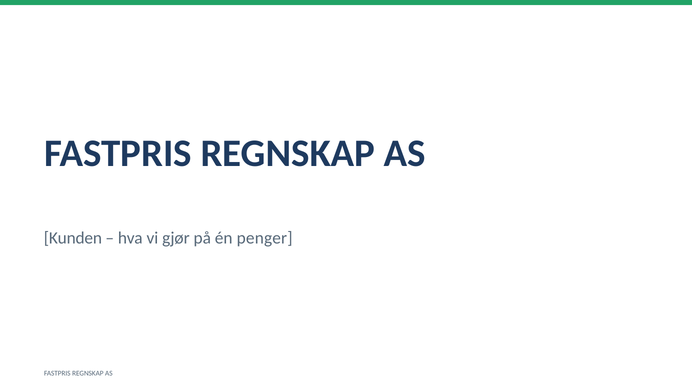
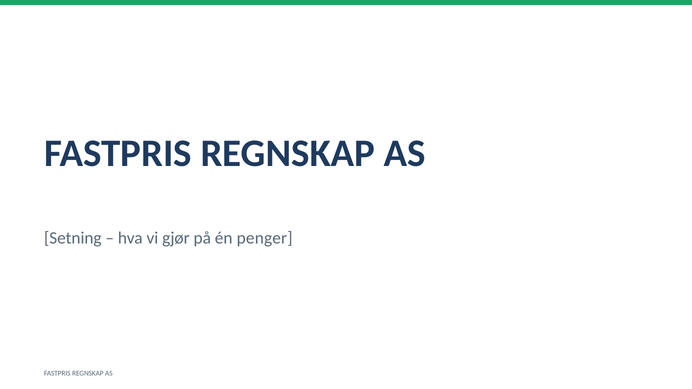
Kunden: Kunden -> Setning
